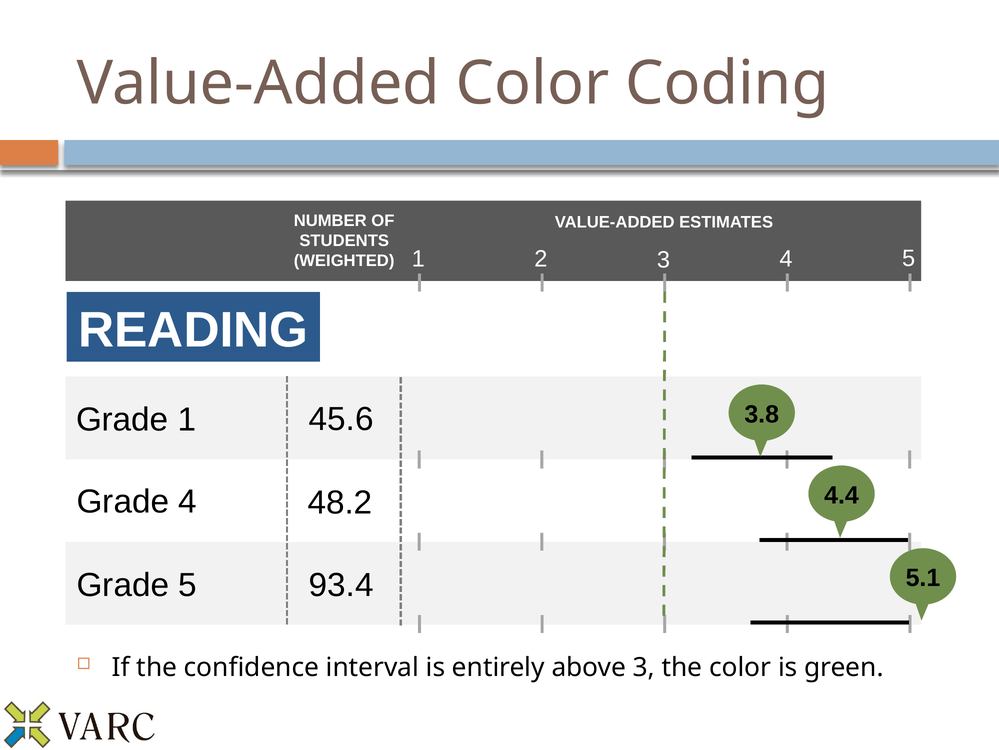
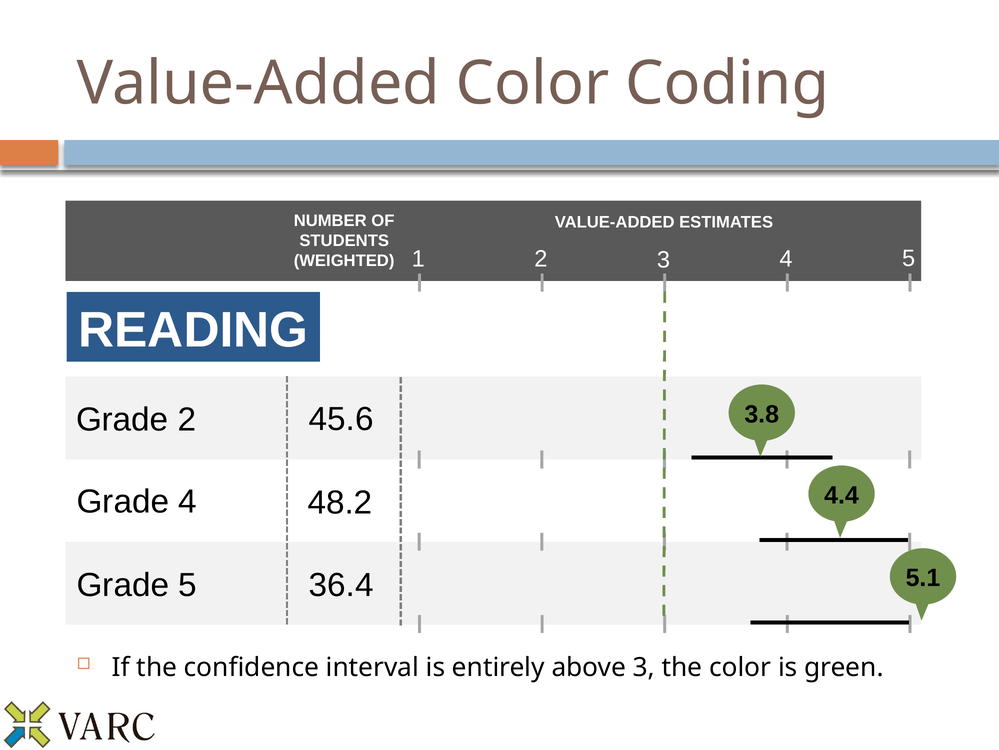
Grade 1: 1 -> 2
93.4: 93.4 -> 36.4
